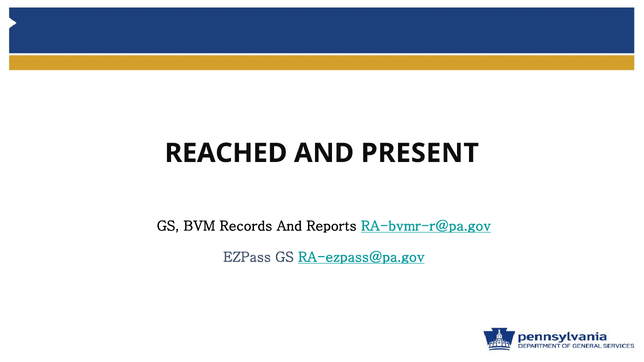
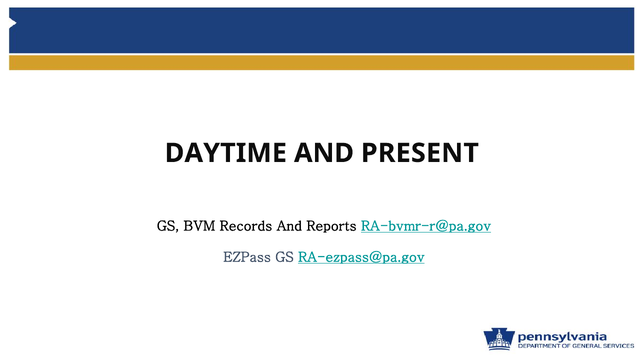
REACHED: REACHED -> DAYTIME
